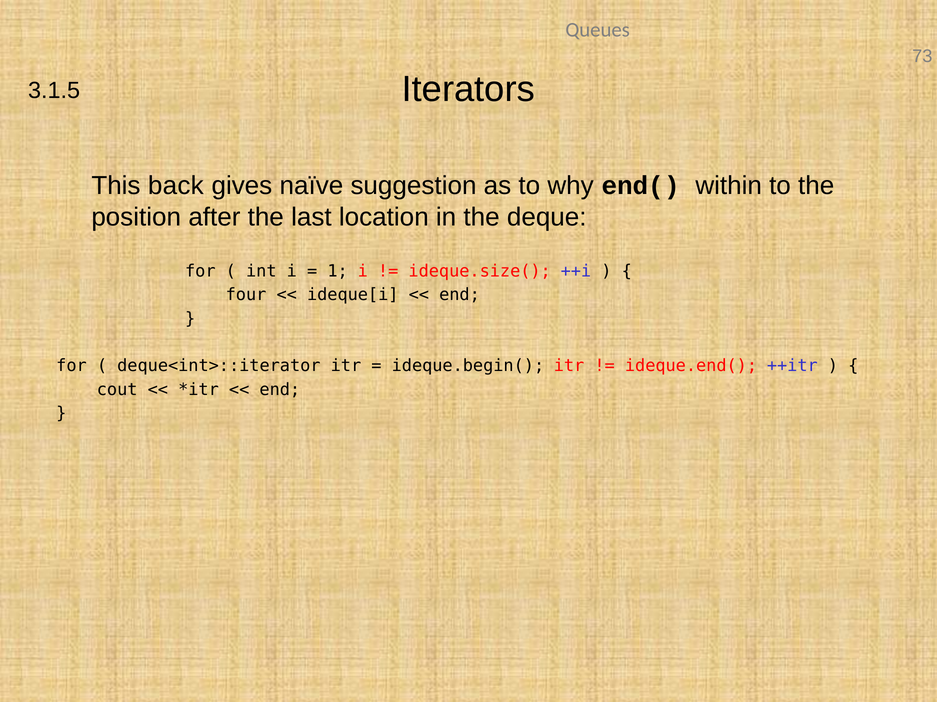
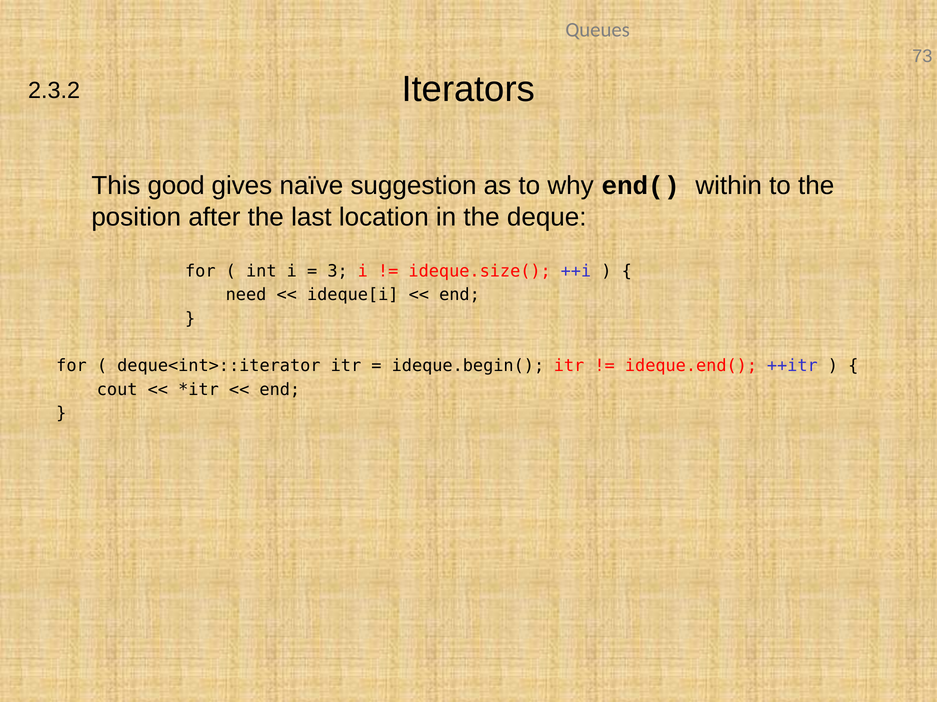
3.1.5: 3.1.5 -> 2.3.2
back: back -> good
1: 1 -> 3
four: four -> need
